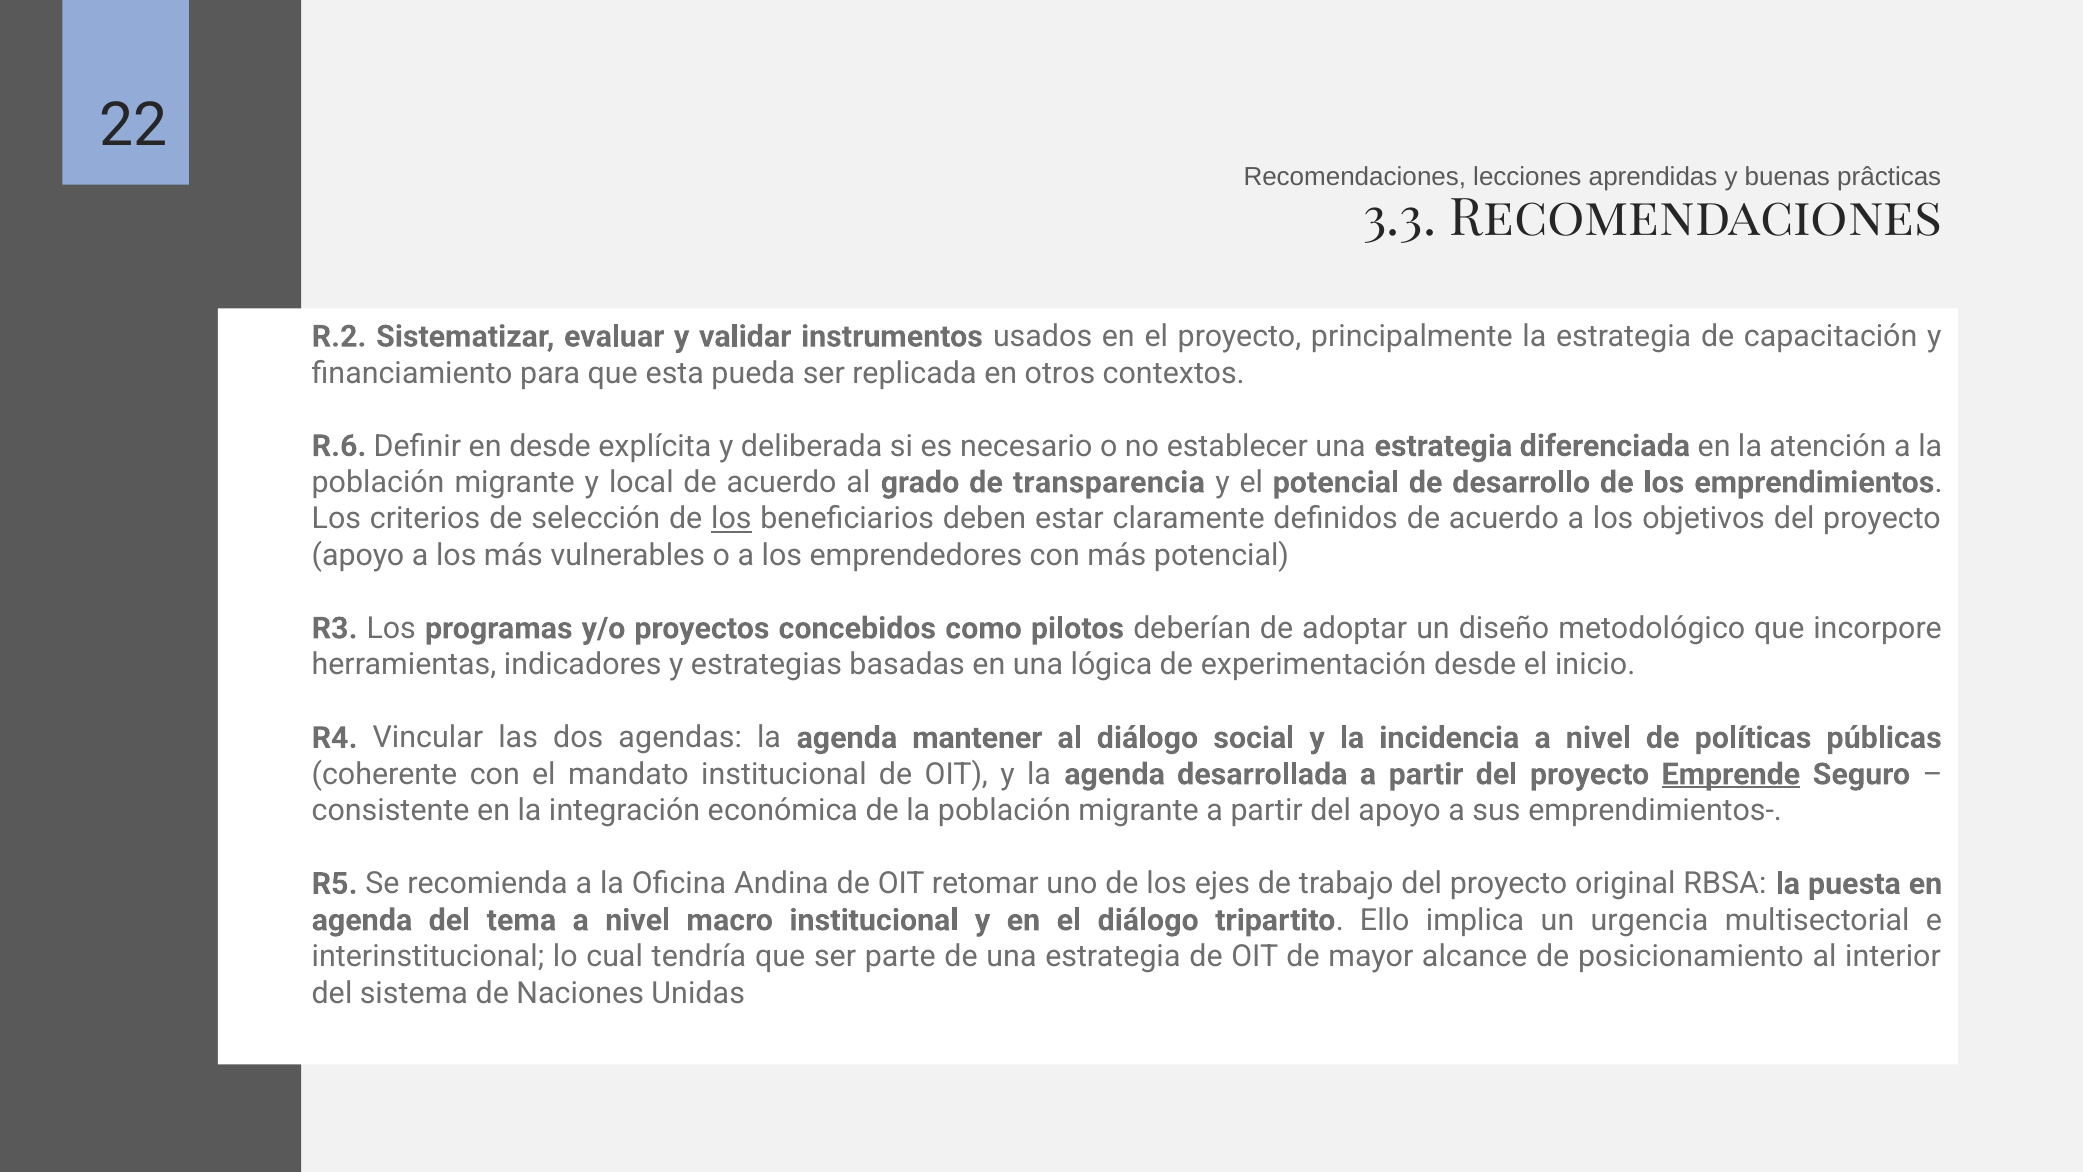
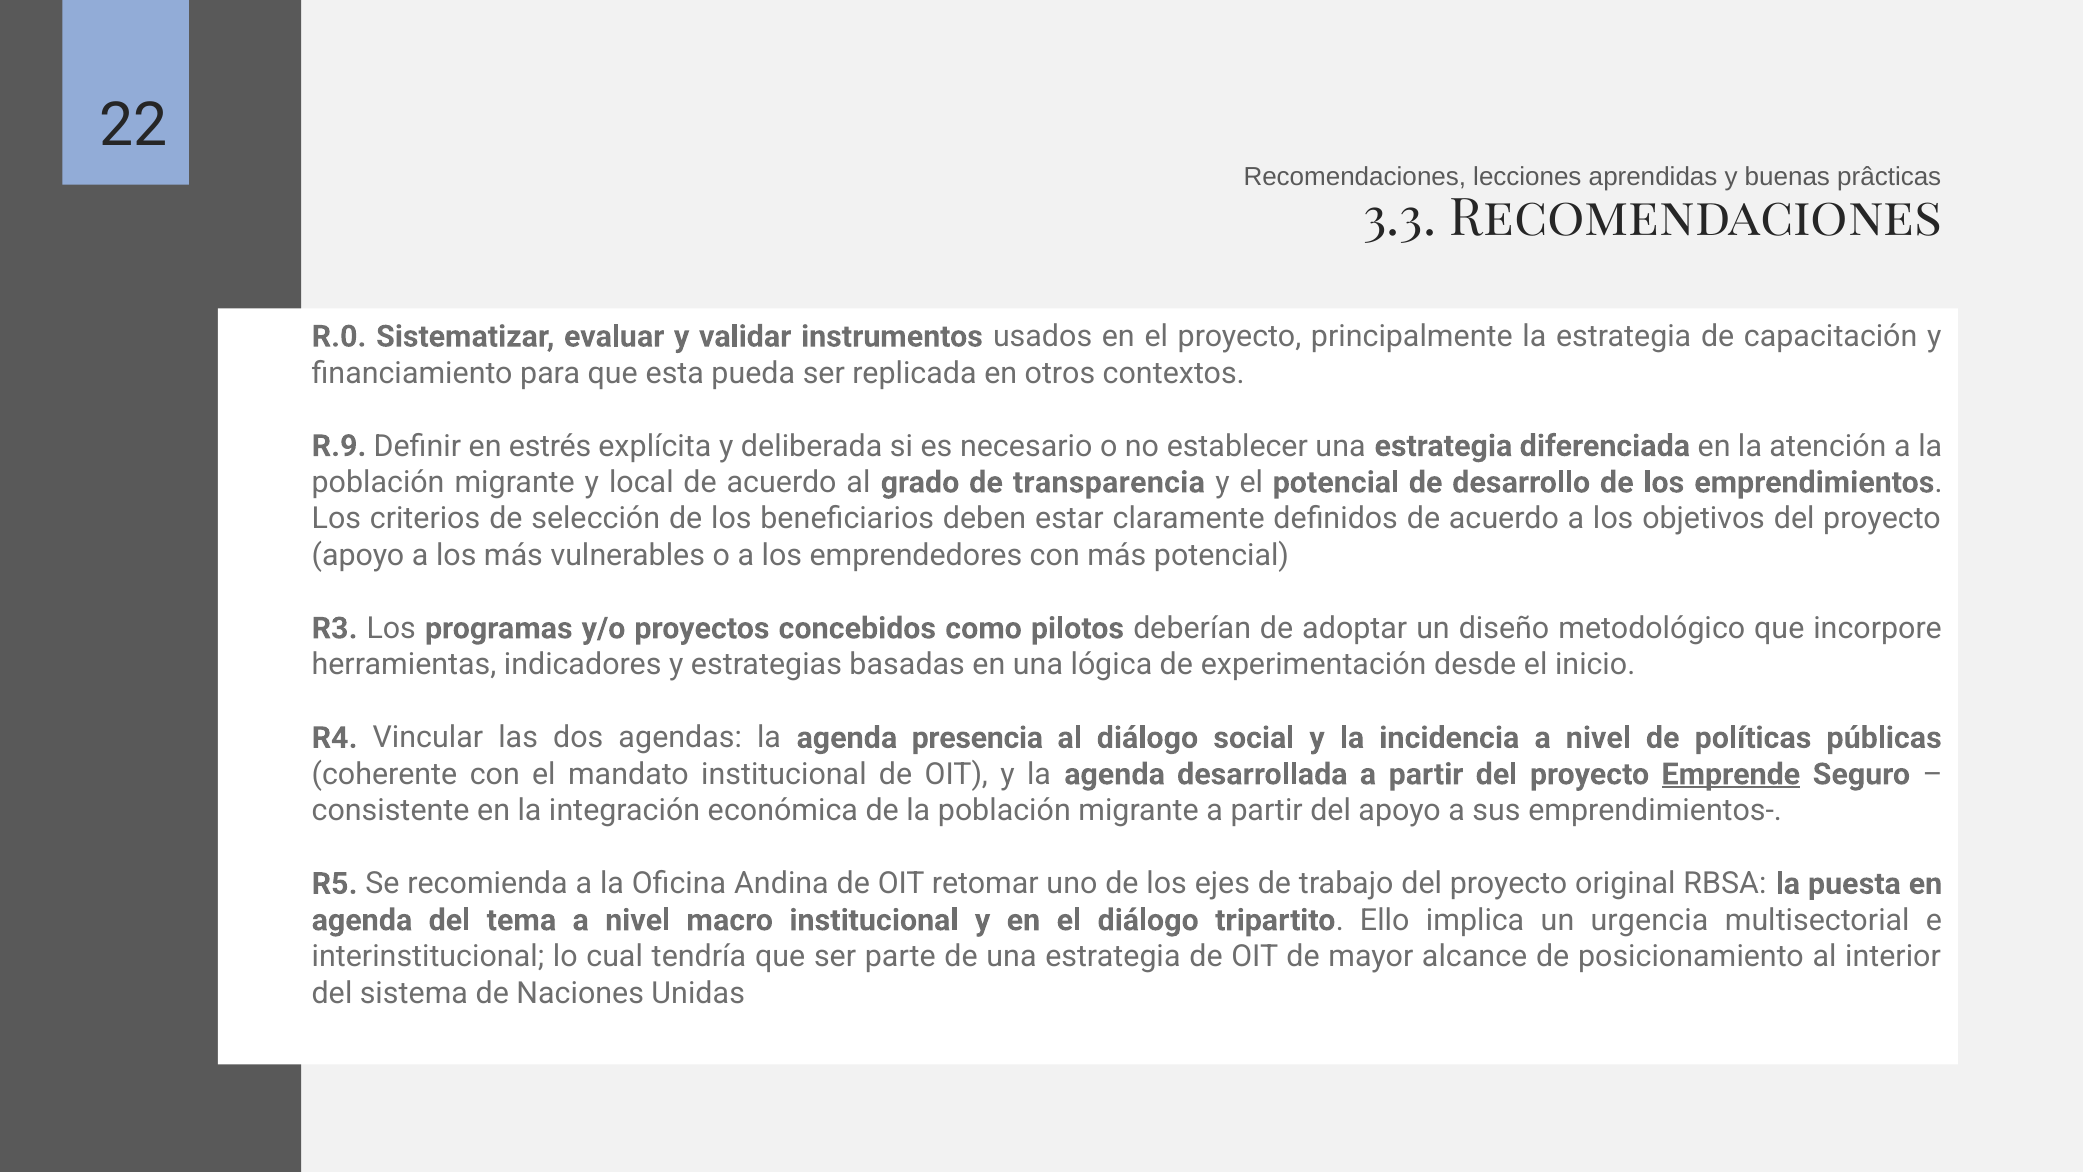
R.2: R.2 -> R.0
R.6: R.6 -> R.9
en desde: desde -> estrés
los at (731, 519) underline: present -> none
mantener: mantener -> presencia
